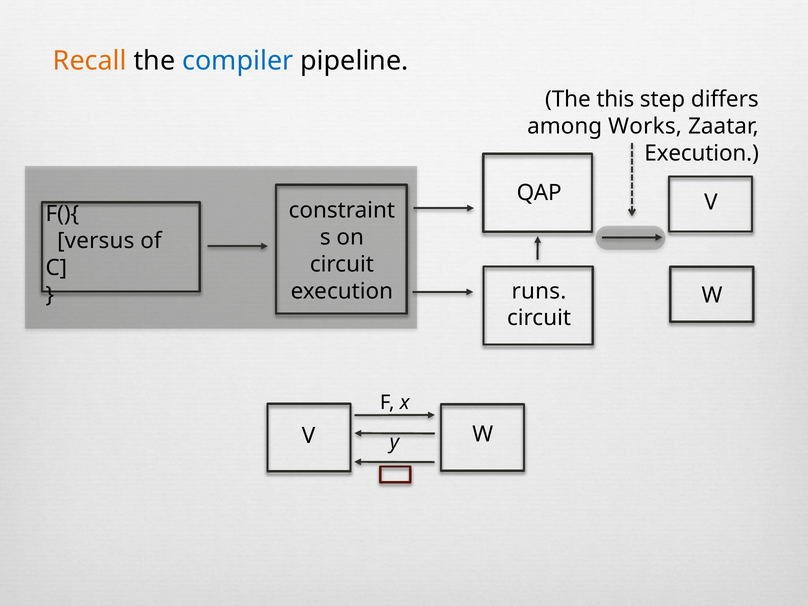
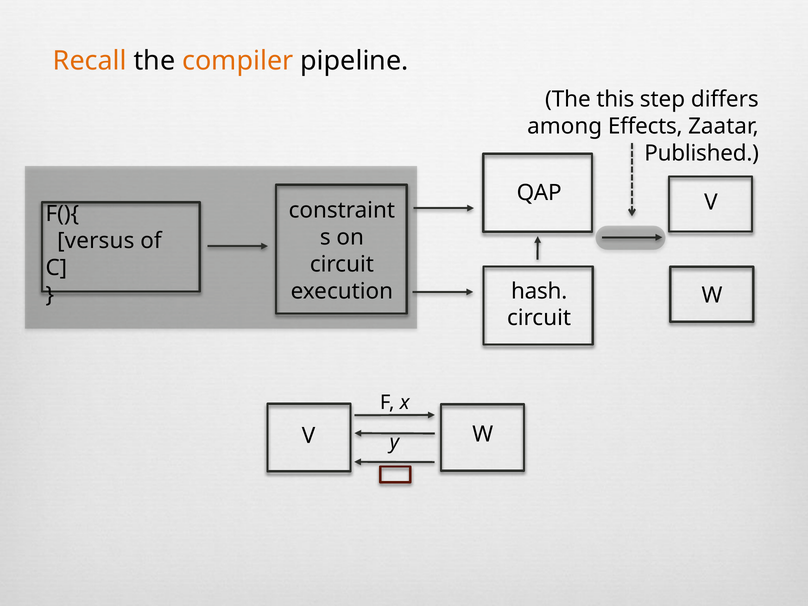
compiler colour: blue -> orange
Works: Works -> Effects
Execution at (702, 153): Execution -> Published
runs: runs -> hash
